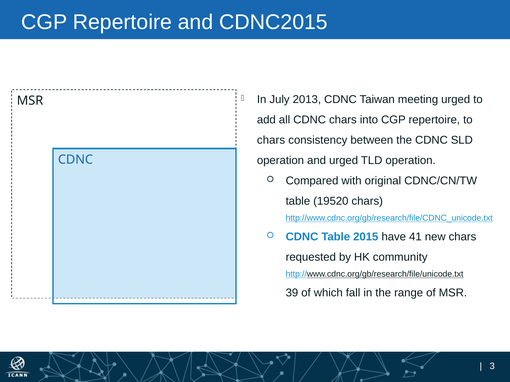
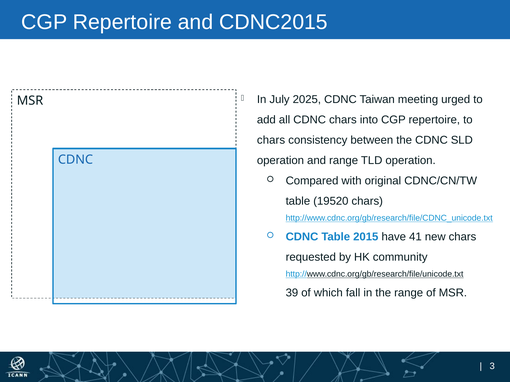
2013: 2013 -> 2025
and urged: urged -> range
